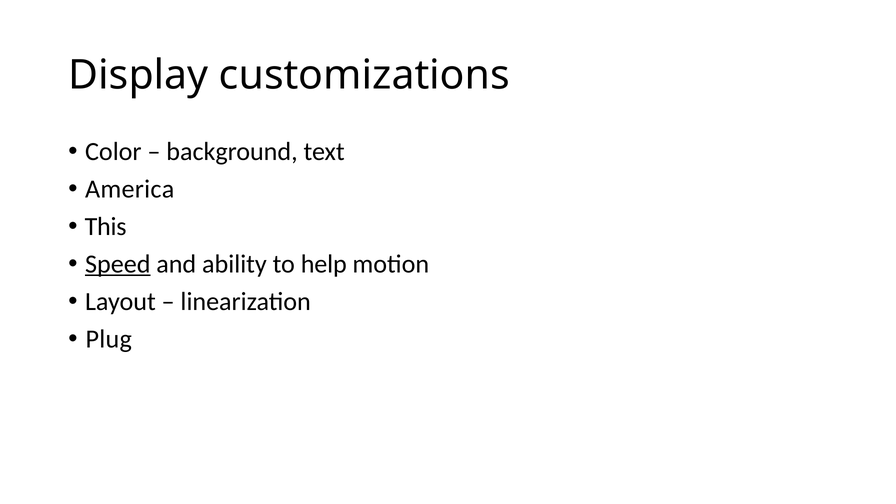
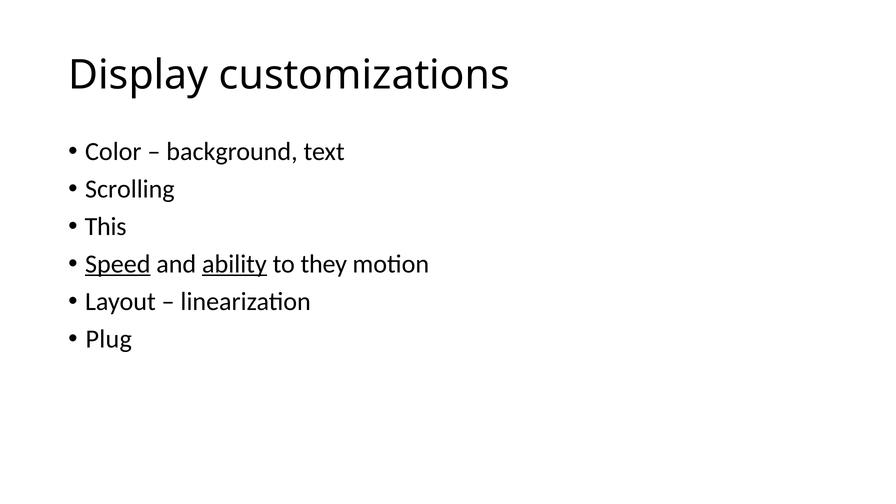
America: America -> Scrolling
ability underline: none -> present
help: help -> they
